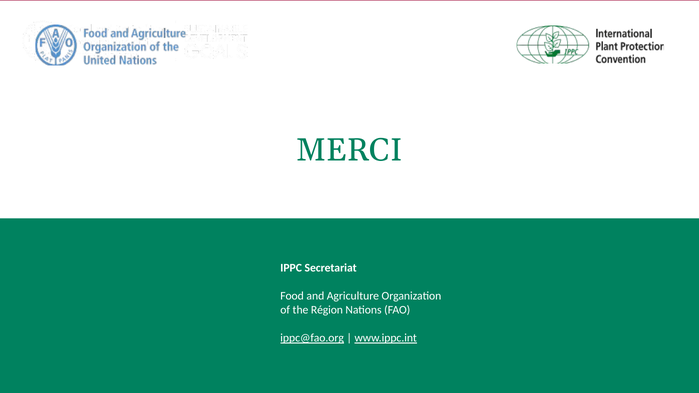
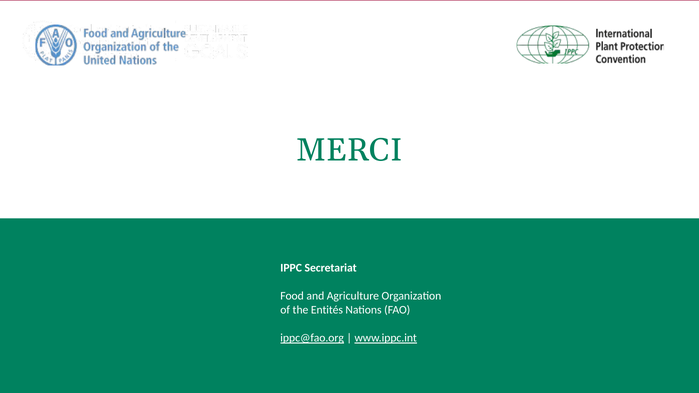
Région: Région -> Entités
